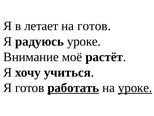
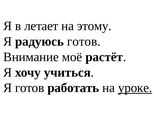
на готов: готов -> этому
радуюсь уроке: уроке -> готов
работать underline: present -> none
